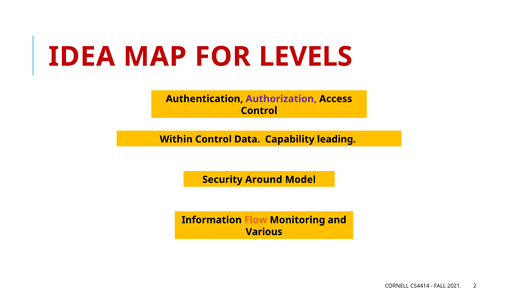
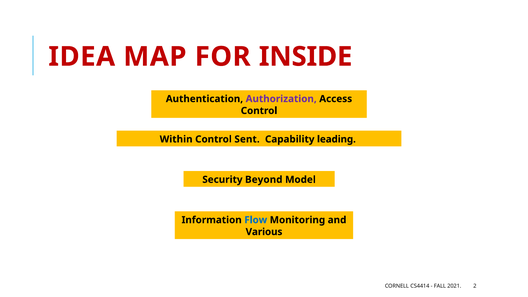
LEVELS: LEVELS -> INSIDE
Data: Data -> Sent
Around: Around -> Beyond
Flow colour: orange -> blue
